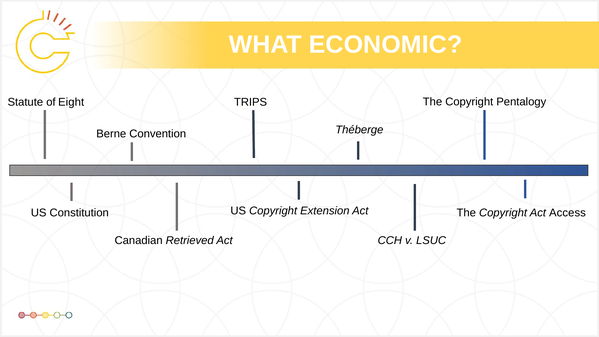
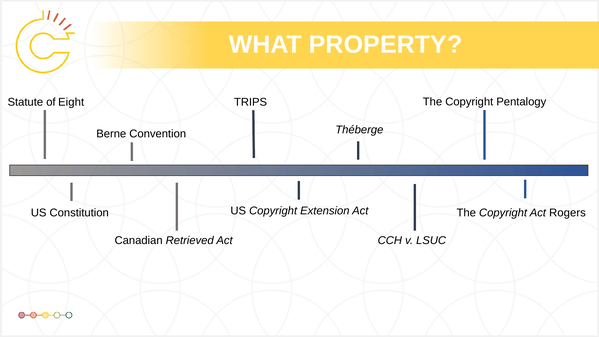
ECONOMIC: ECONOMIC -> PROPERTY
Access: Access -> Rogers
